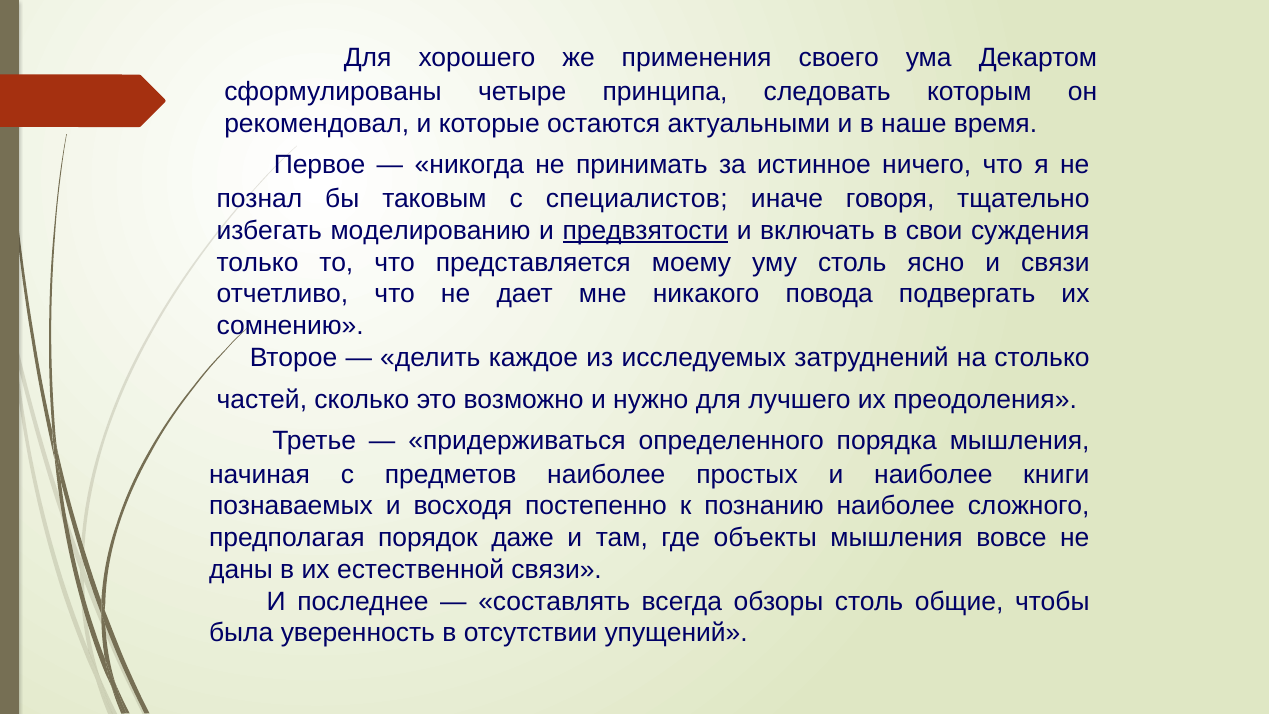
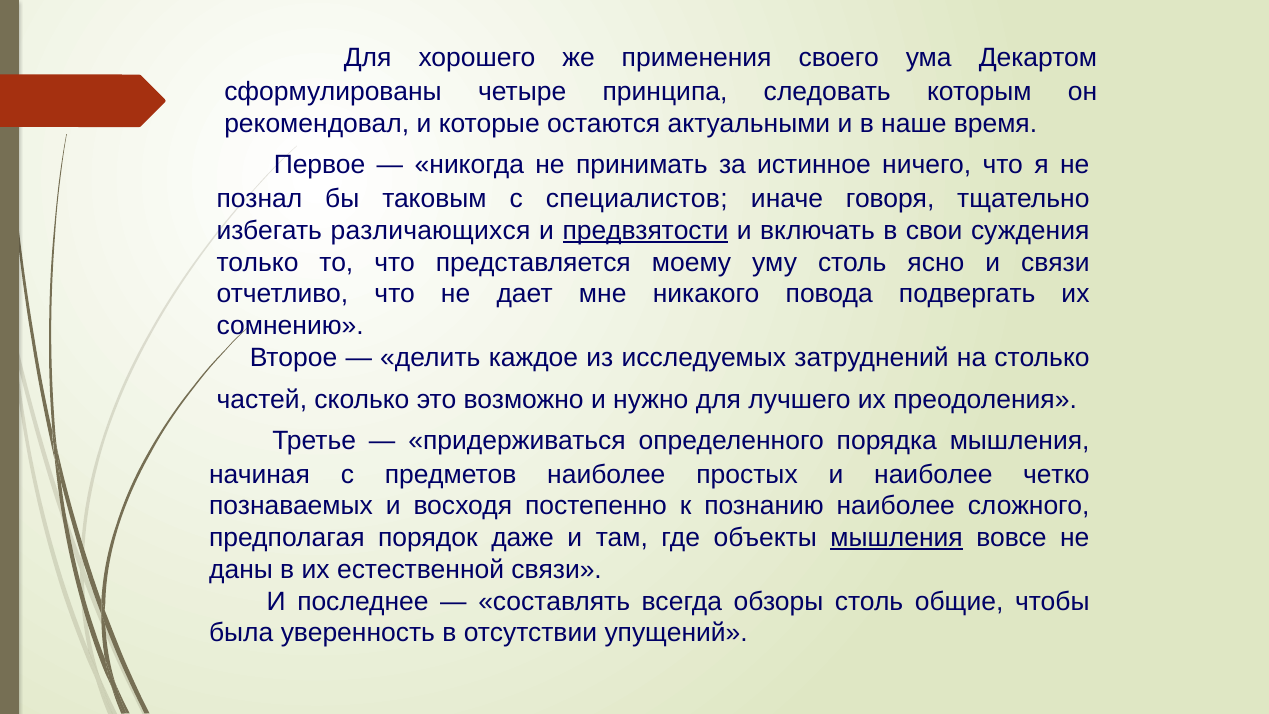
моделированию: моделированию -> различающихся
книги: книги -> четко
мышления at (897, 538) underline: none -> present
